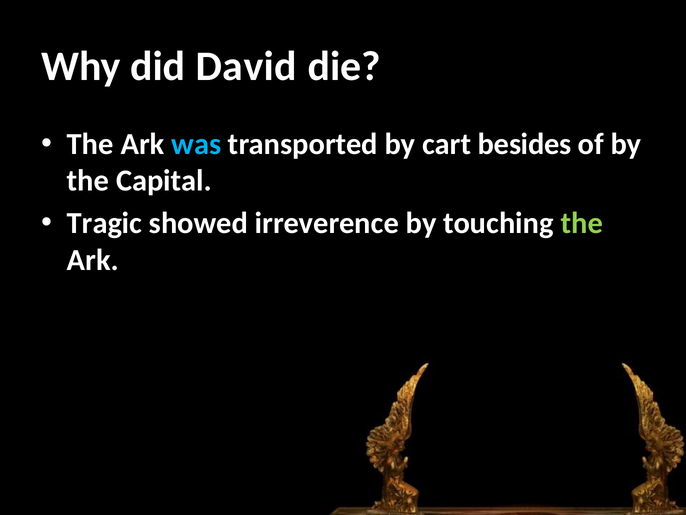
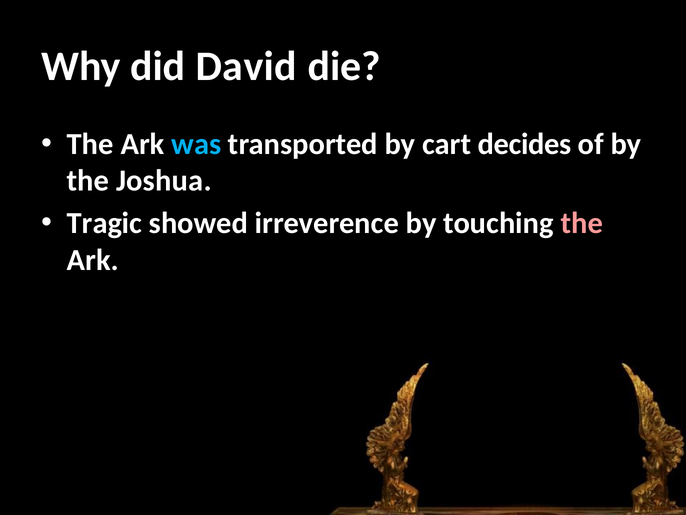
besides: besides -> decides
Capital: Capital -> Joshua
the at (582, 223) colour: light green -> pink
